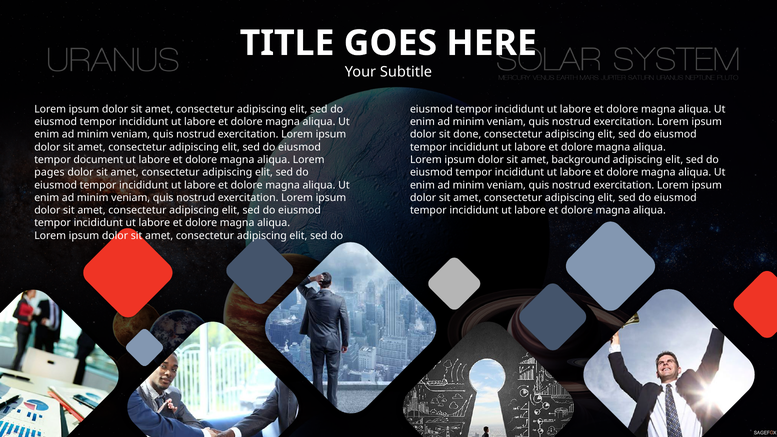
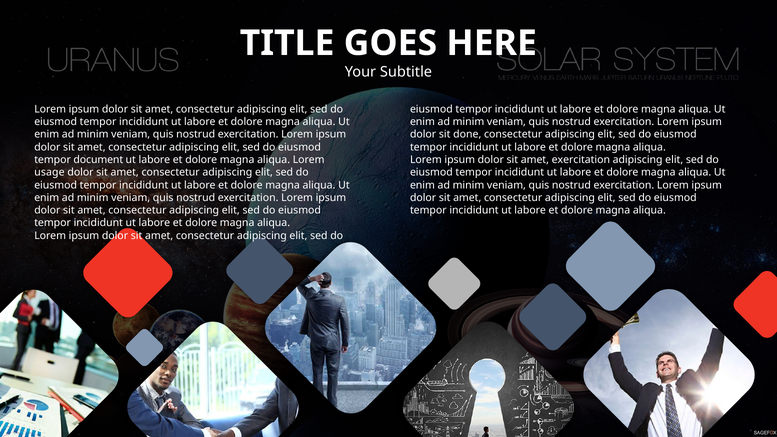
amet background: background -> exercitation
pages: pages -> usage
